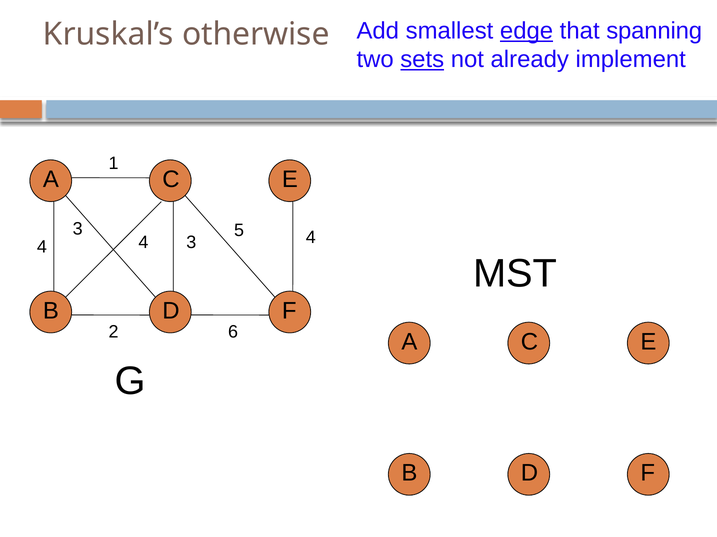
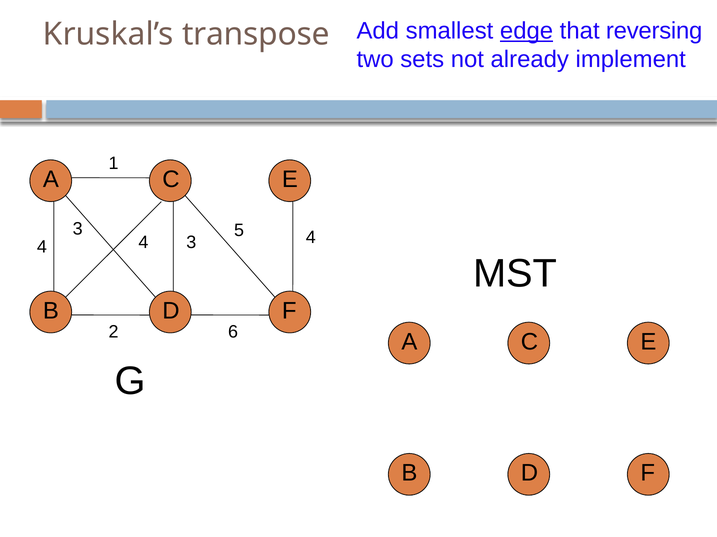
spanning: spanning -> reversing
otherwise: otherwise -> transpose
sets underline: present -> none
